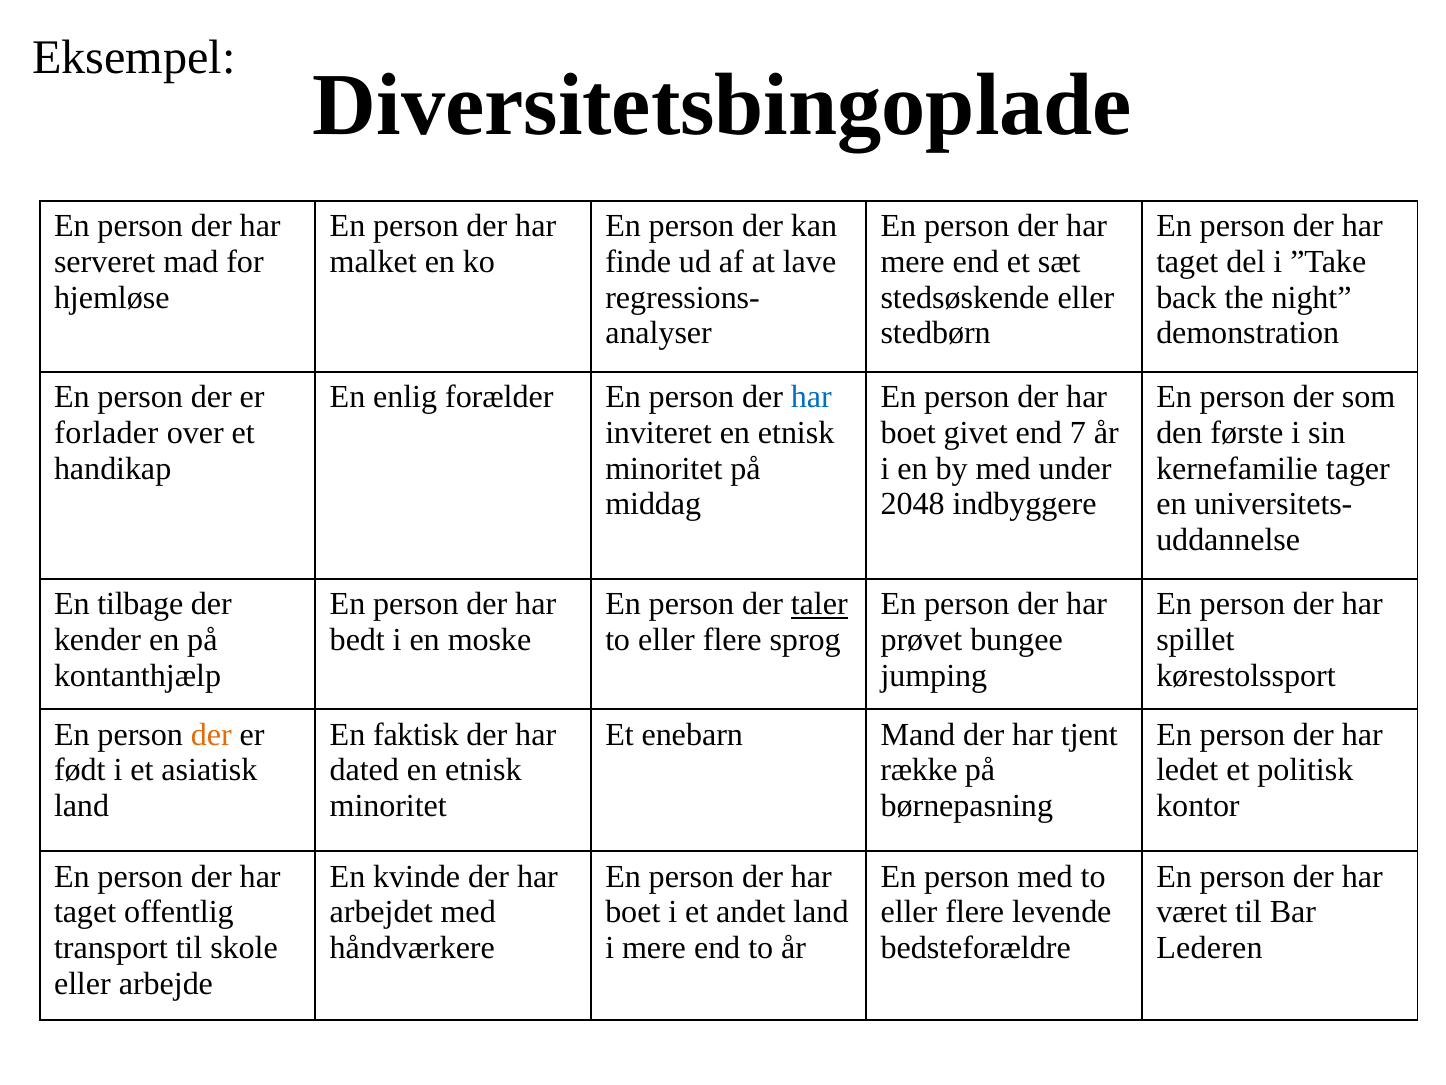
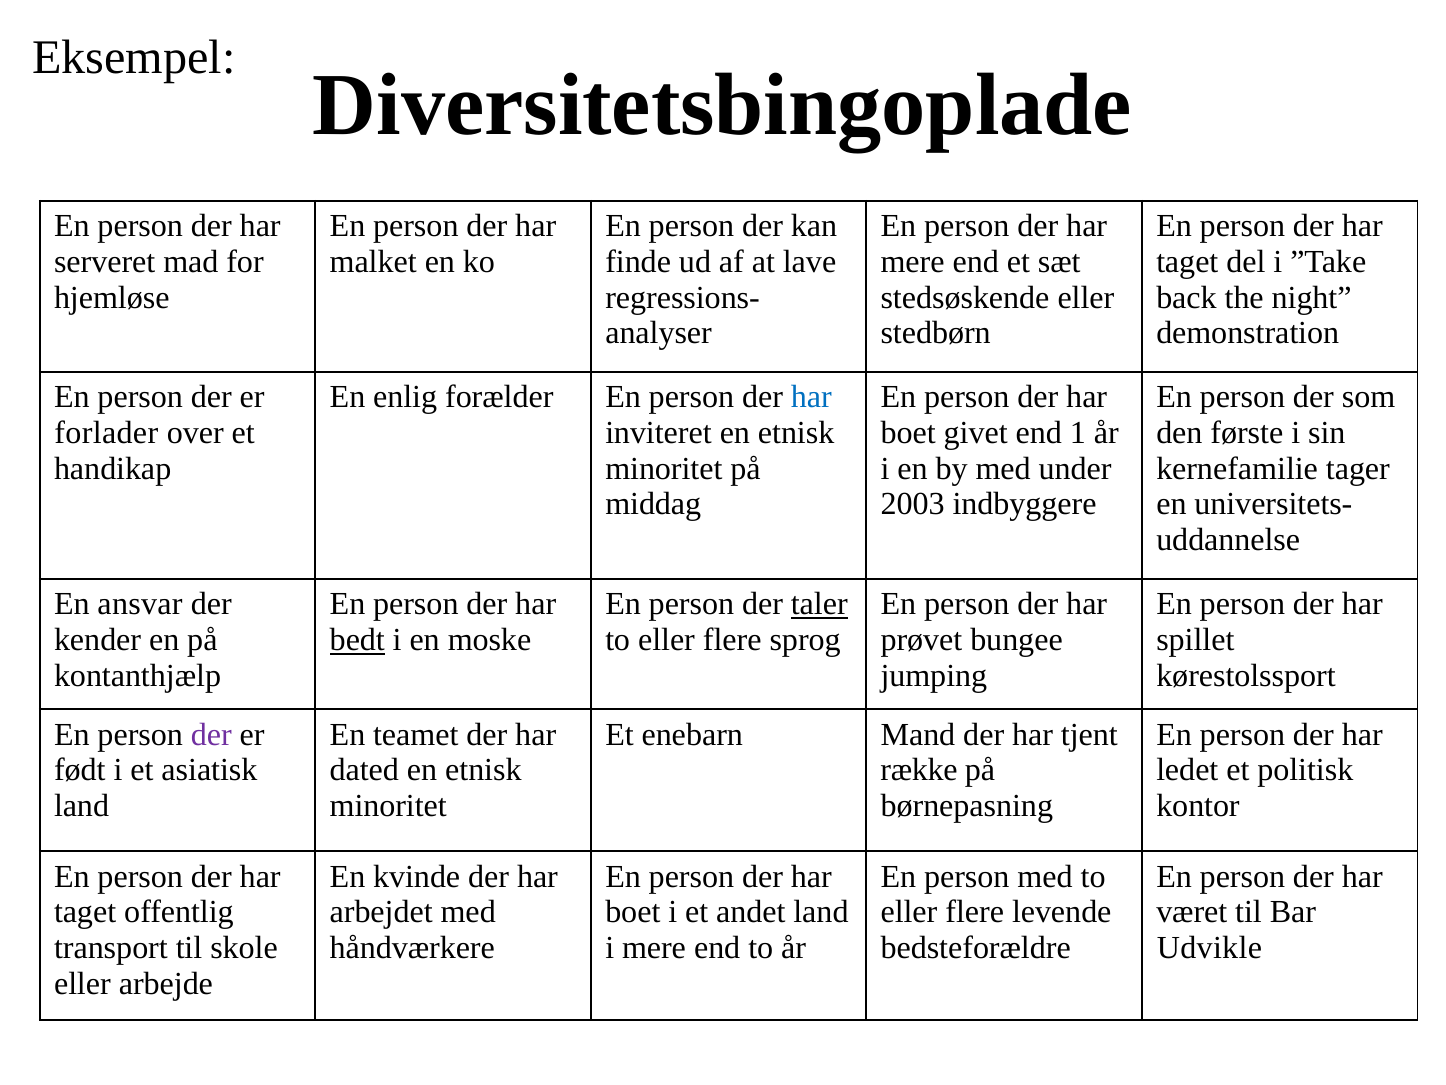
7: 7 -> 1
2048: 2048 -> 2003
tilbage: tilbage -> ansvar
bedt underline: none -> present
der at (211, 734) colour: orange -> purple
faktisk: faktisk -> teamet
Lederen: Lederen -> Udvikle
